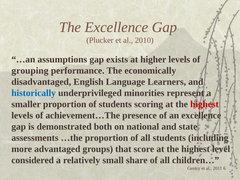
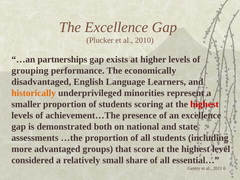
assumptions: assumptions -> partnerships
historically colour: blue -> orange
children…: children… -> essential…
